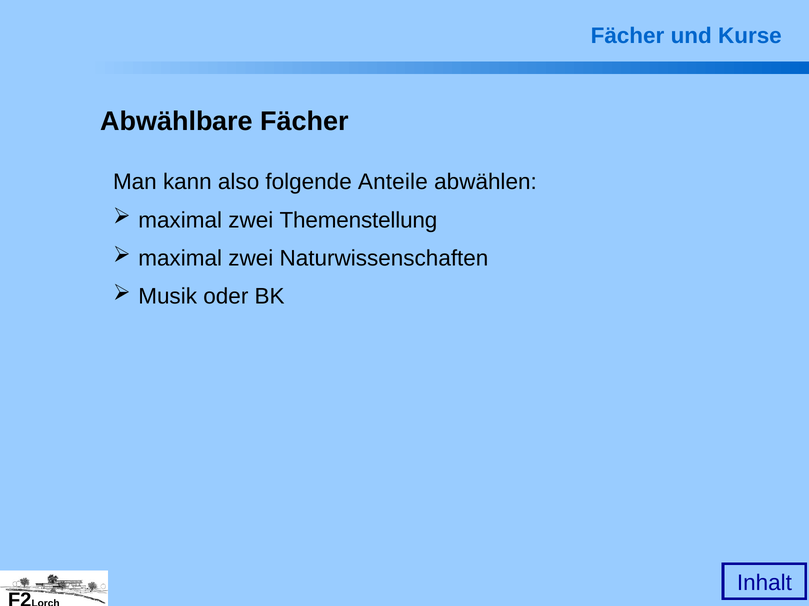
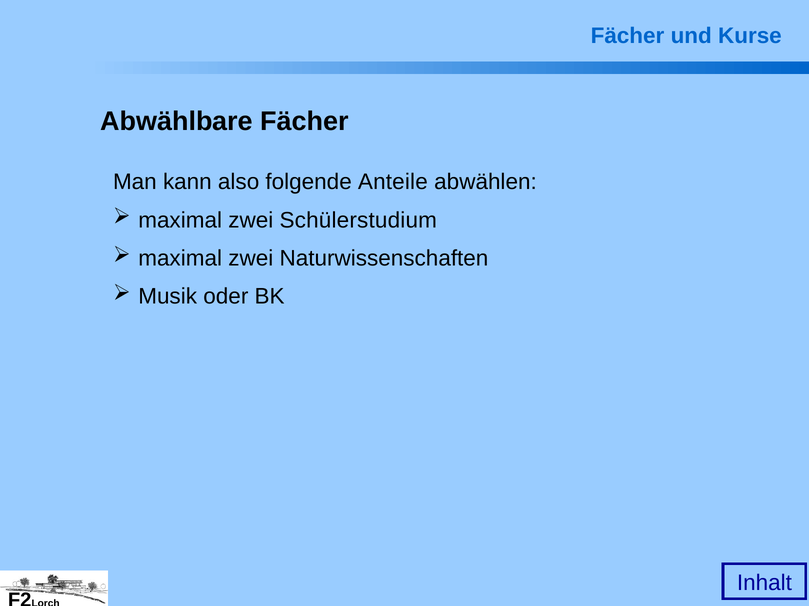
Themenstellung: Themenstellung -> Schülerstudium
